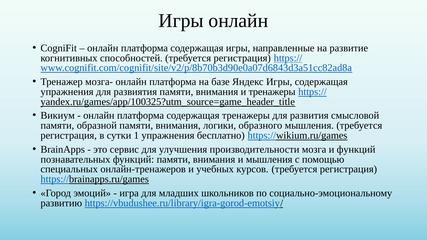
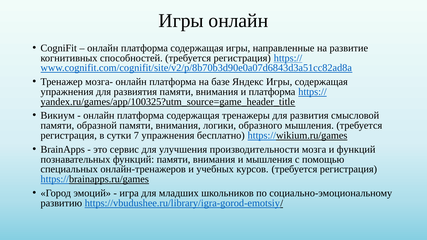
и тренажеры: тренажеры -> платформа
1: 1 -> 7
